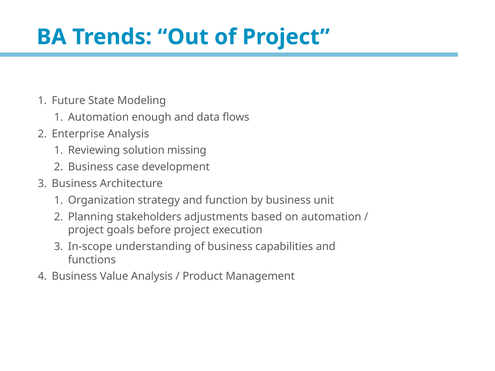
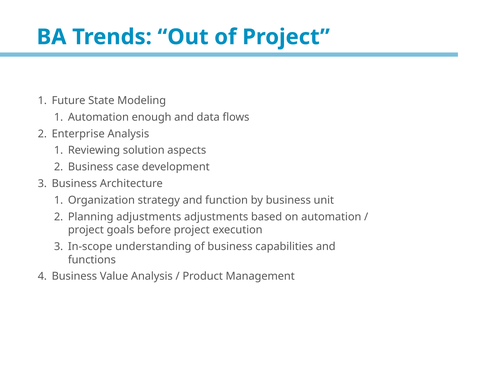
missing: missing -> aspects
Planning stakeholders: stakeholders -> adjustments
